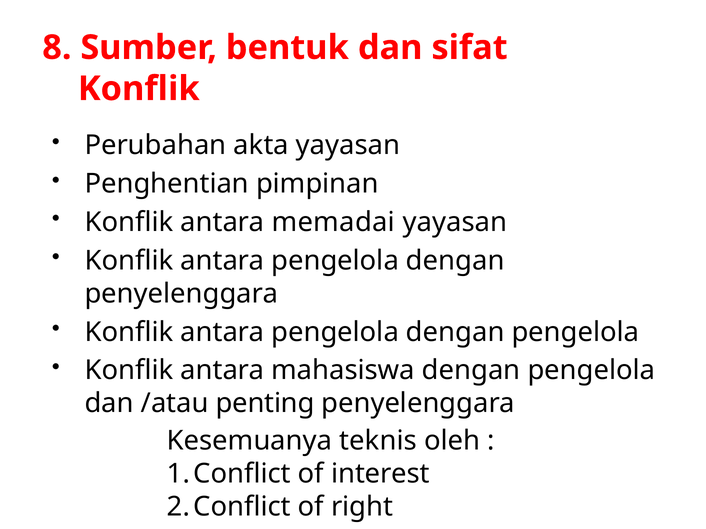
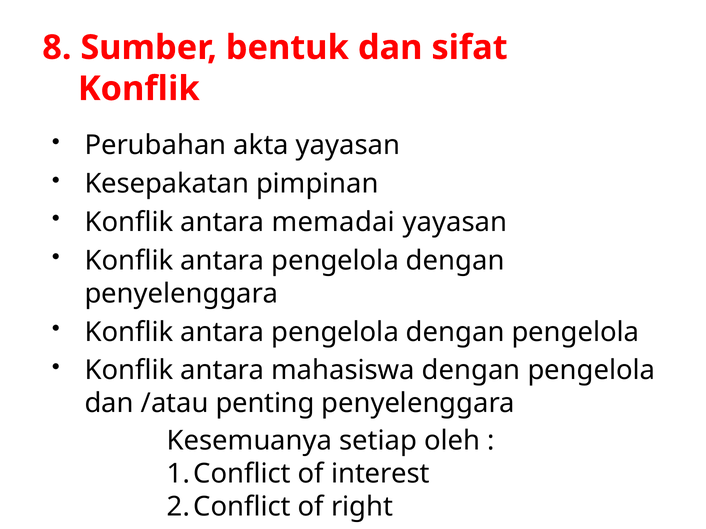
Penghentian: Penghentian -> Kesepakatan
teknis: teknis -> setiap
